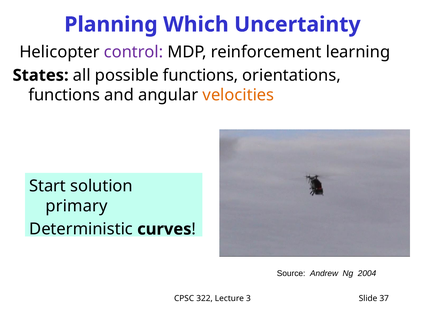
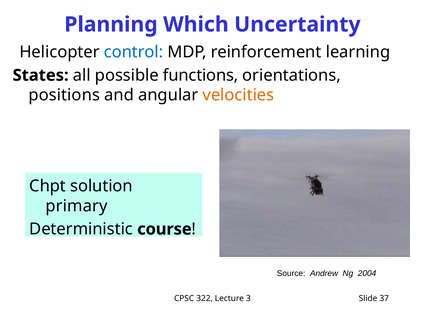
control colour: purple -> blue
functions at (64, 95): functions -> positions
Start: Start -> Chpt
curves: curves -> course
